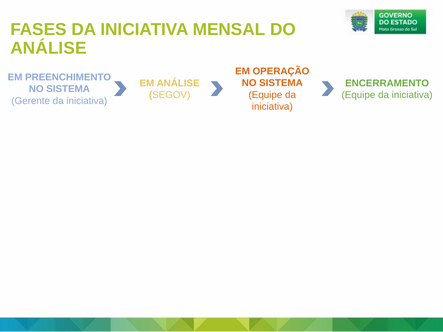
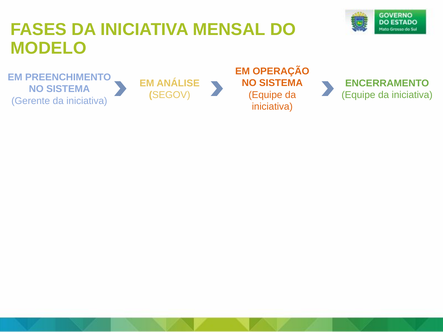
ANÁLISE at (48, 48): ANÁLISE -> MODELO
